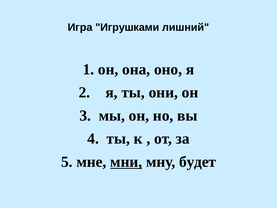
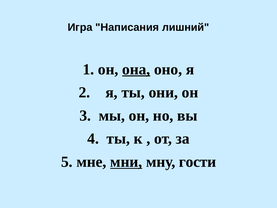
Игрушками: Игрушками -> Написания
она underline: none -> present
будет: будет -> гости
